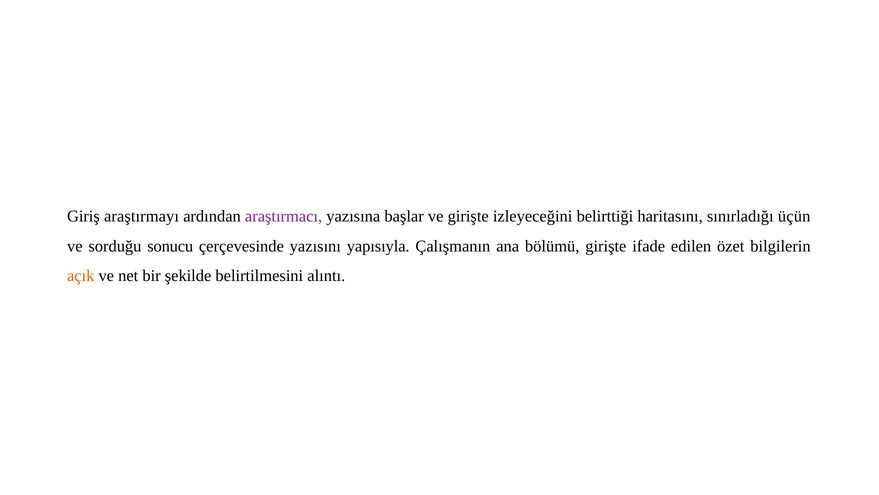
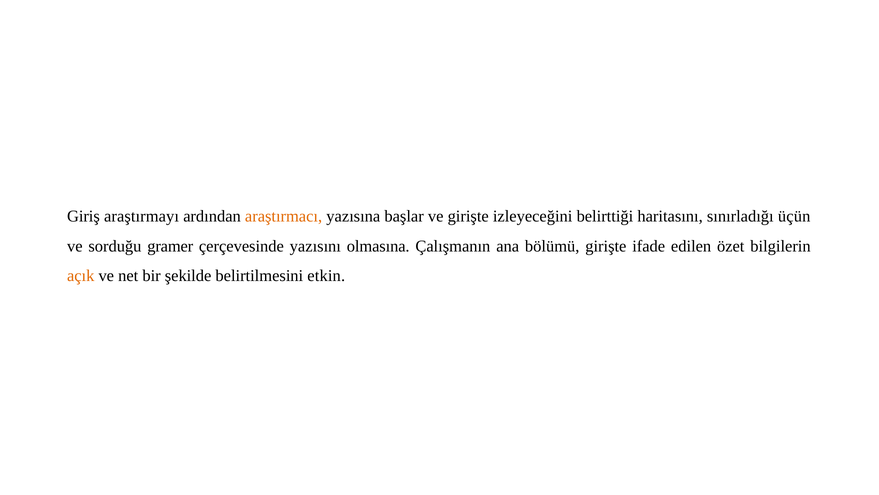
araştırmacı colour: purple -> orange
sonucu: sonucu -> gramer
yapısıyla: yapısıyla -> olmasına
alıntı: alıntı -> etkin
